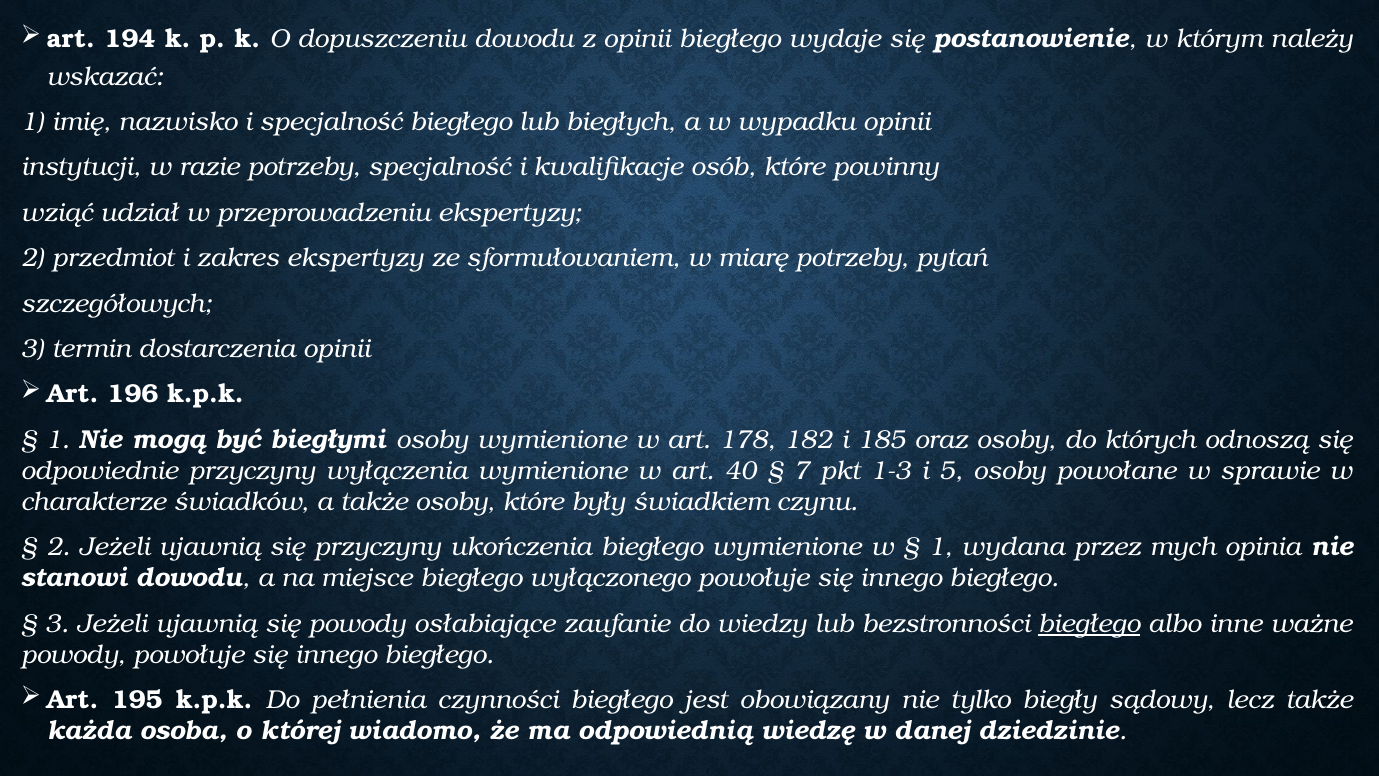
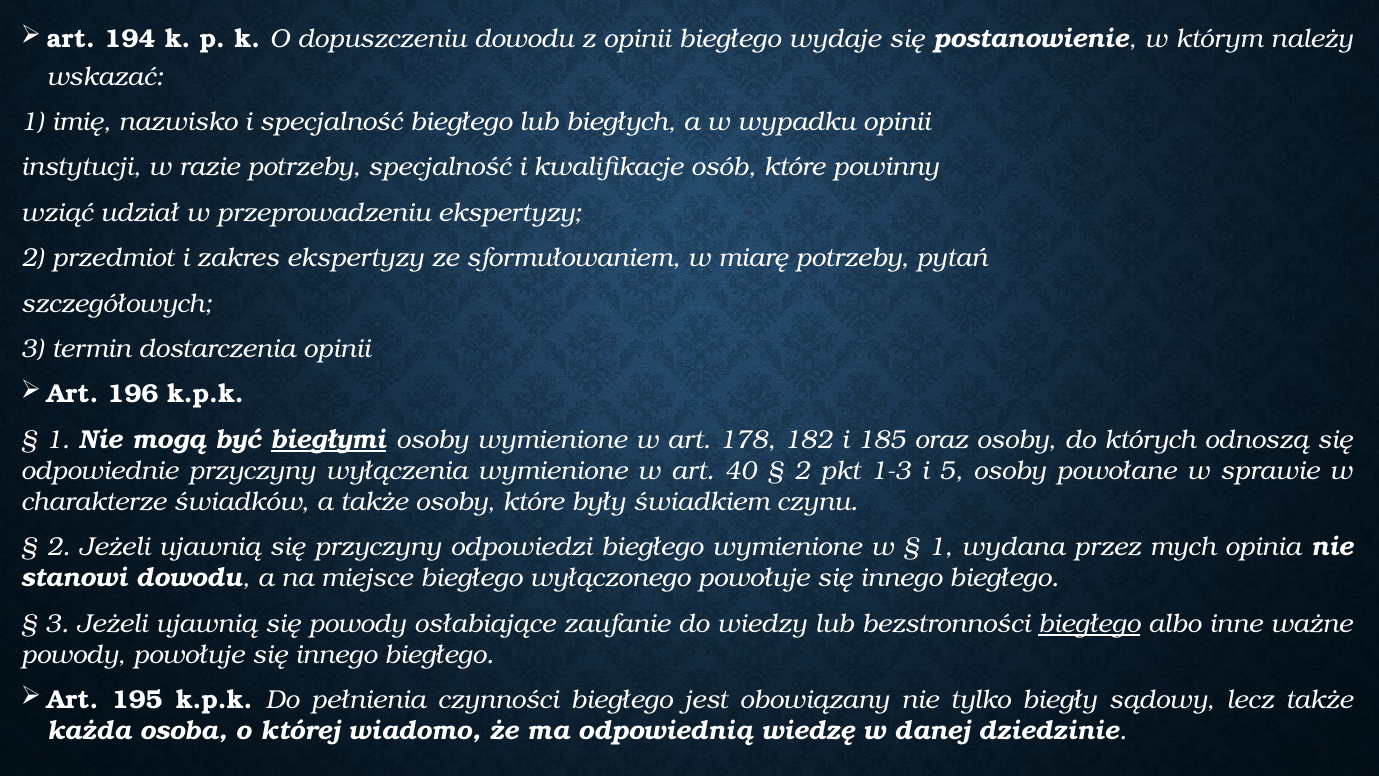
biegłymi underline: none -> present
7 at (802, 471): 7 -> 2
ukończenia: ukończenia -> odpowiedzi
